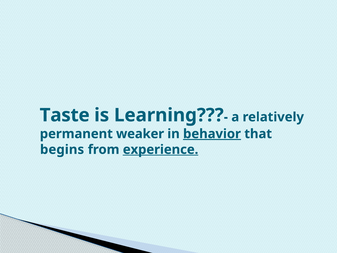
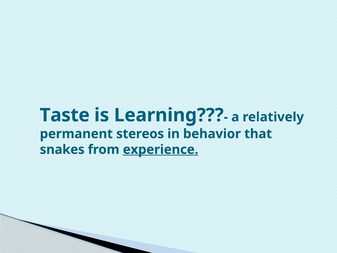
weaker: weaker -> stereos
behavior underline: present -> none
begins: begins -> snakes
